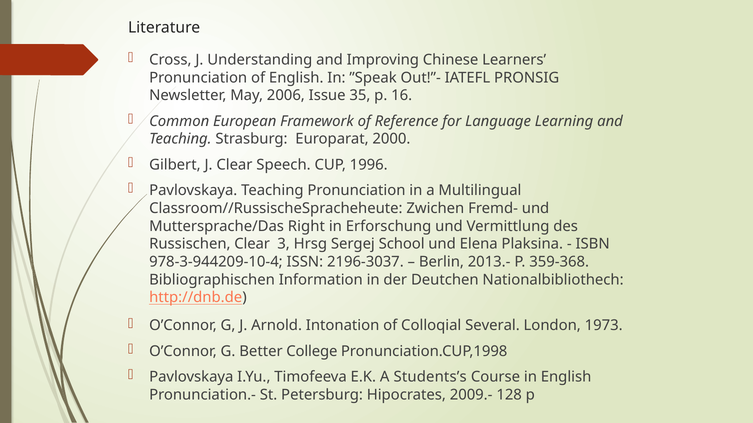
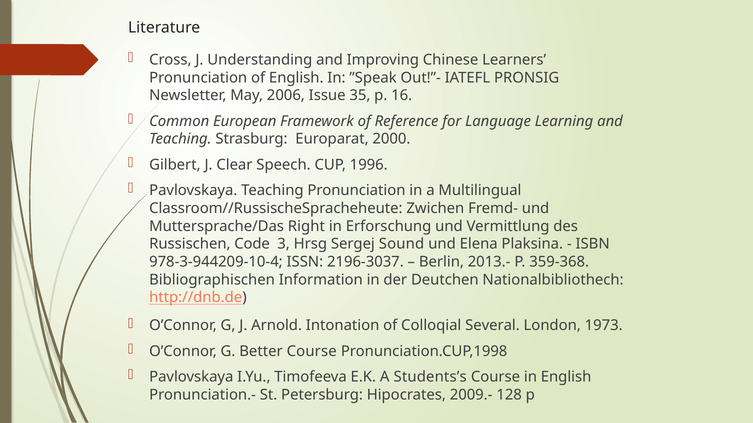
Russischen Clear: Clear -> Code
School: School -> Sound
Better College: College -> Course
